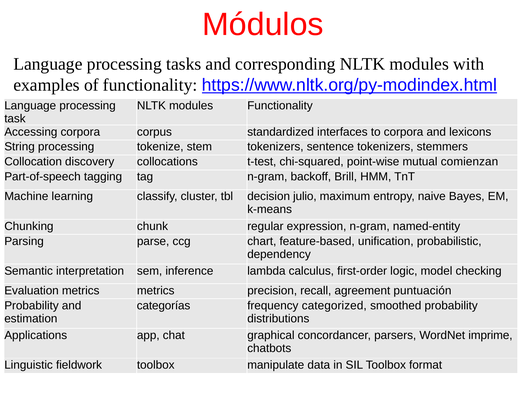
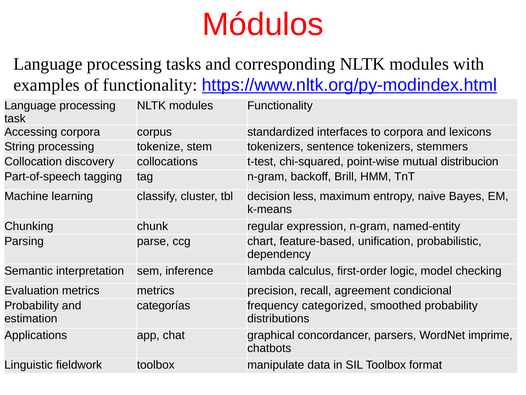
comienzan: comienzan -> distribucion
julio: julio -> less
puntuación: puntuación -> condicional
